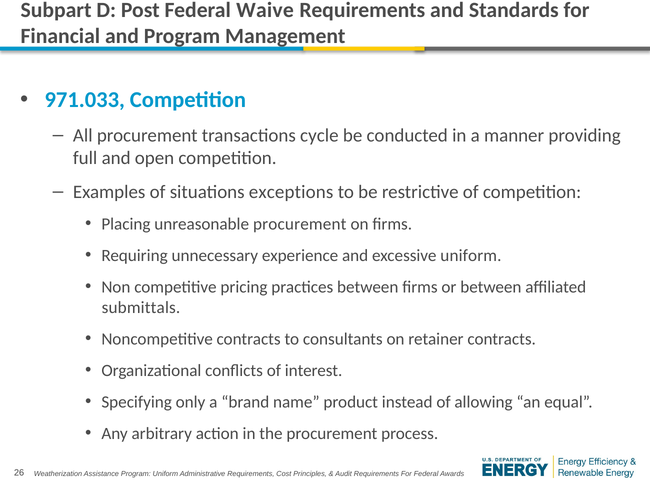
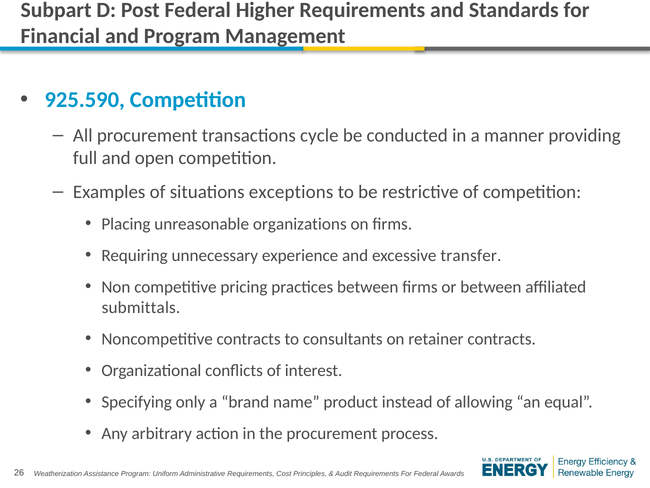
Waive: Waive -> Higher
971.033: 971.033 -> 925.590
unreasonable procurement: procurement -> organizations
excessive uniform: uniform -> transfer
